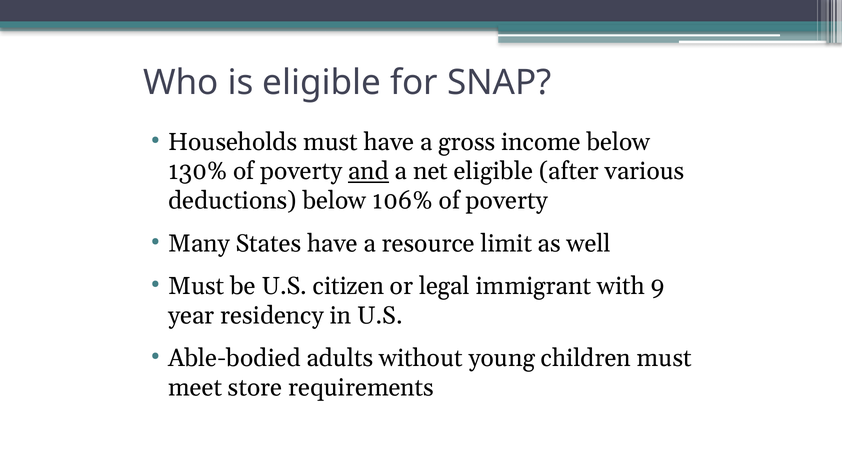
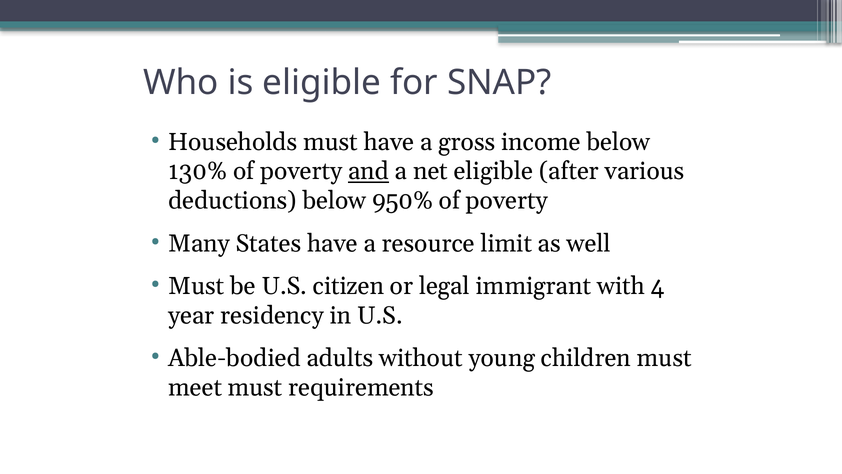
106%: 106% -> 950%
9: 9 -> 4
meet store: store -> must
